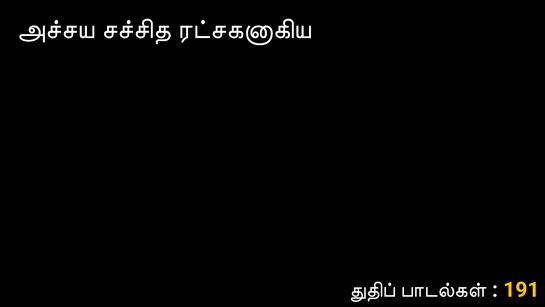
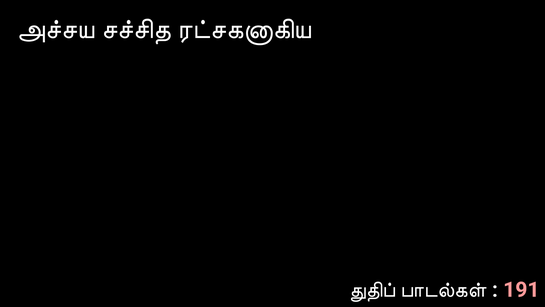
191 colour: yellow -> pink
